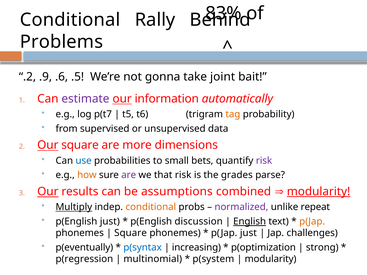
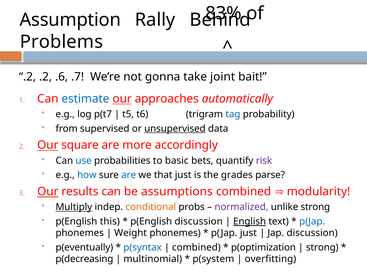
Conditional at (70, 20): Conditional -> Assumption
.2 .9: .9 -> .2
.5: .5 -> .7
estimate colour: purple -> blue
information: information -> approaches
tag colour: orange -> blue
unsupervised underline: none -> present
dimensions: dimensions -> accordingly
small: small -> basic
how colour: orange -> blue
are at (129, 175) colour: purple -> blue
that risk: risk -> just
modularity at (319, 192) underline: present -> none
unlike repeat: repeat -> strong
p(English just: just -> this
p(Jap at (312, 222) colour: orange -> blue
Square at (131, 233): Square -> Weight
Jap challenges: challenges -> discussion
increasing at (196, 248): increasing -> combined
p(regression: p(regression -> p(decreasing
modularity at (271, 259): modularity -> overfitting
